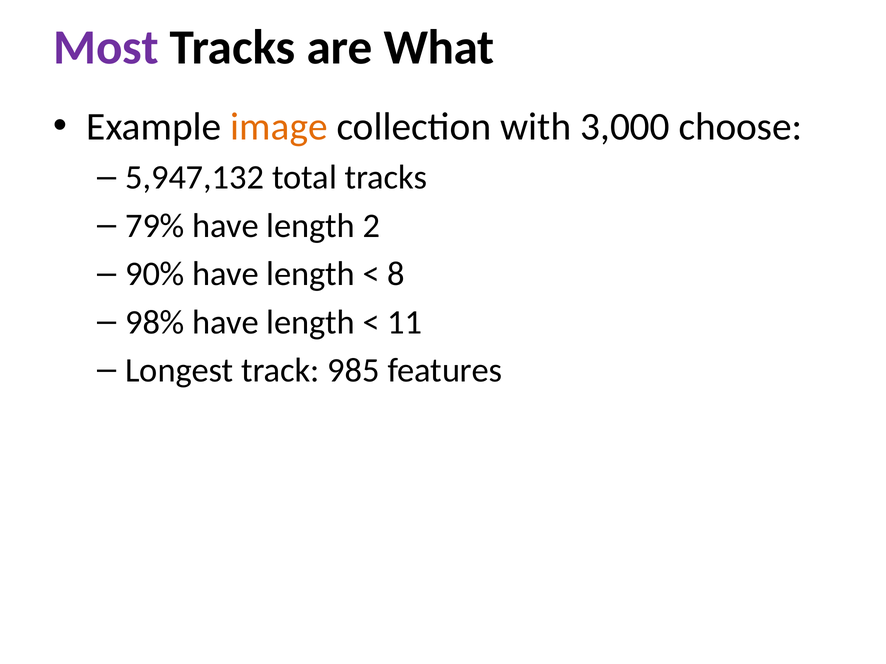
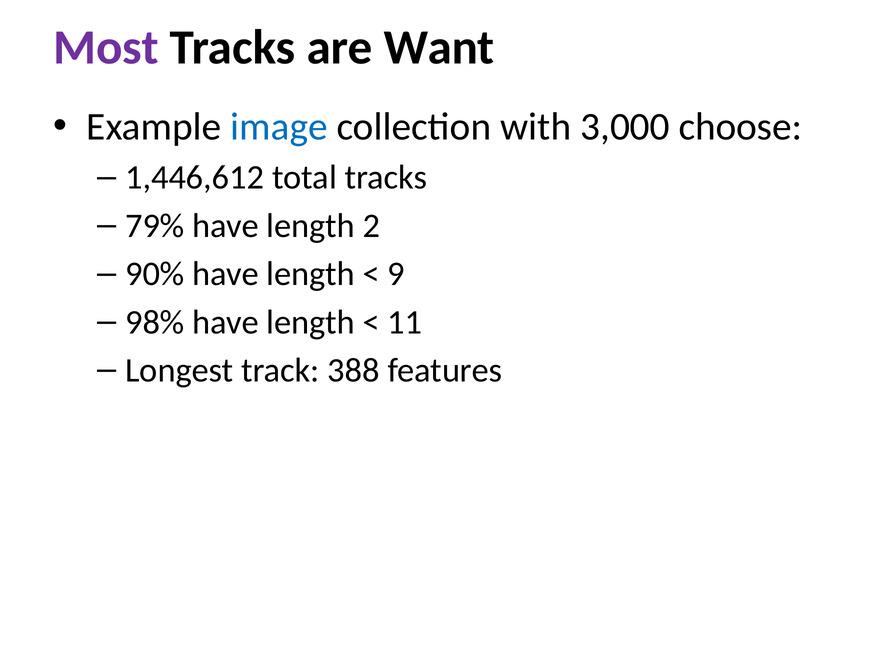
What: What -> Want
image colour: orange -> blue
5,947,132: 5,947,132 -> 1,446,612
8: 8 -> 9
985: 985 -> 388
